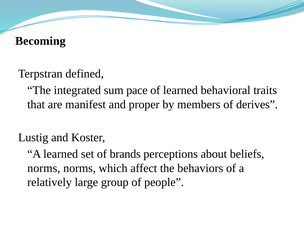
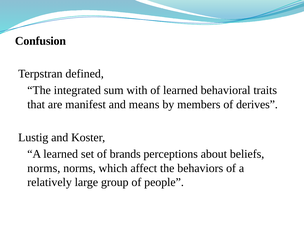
Becoming: Becoming -> Confusion
pace: pace -> with
proper: proper -> means
